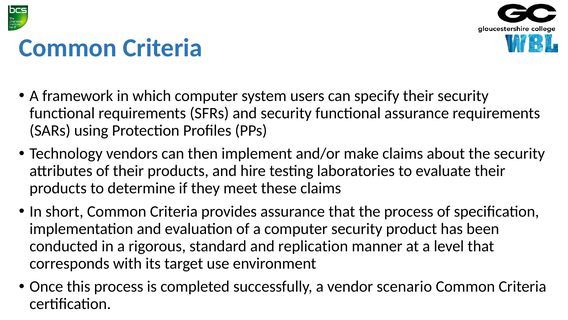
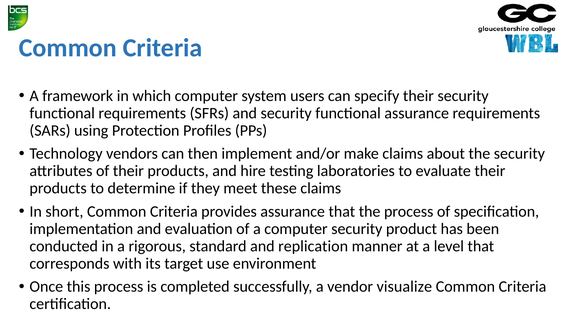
scenario: scenario -> visualize
